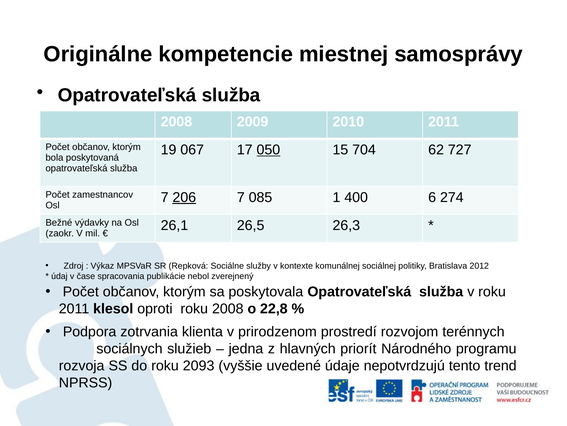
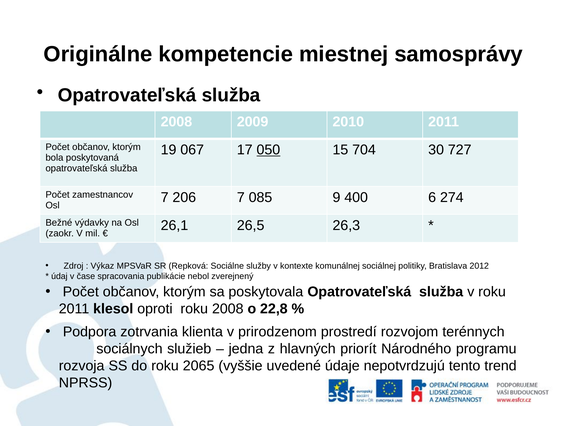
62: 62 -> 30
206 underline: present -> none
1: 1 -> 9
2093: 2093 -> 2065
